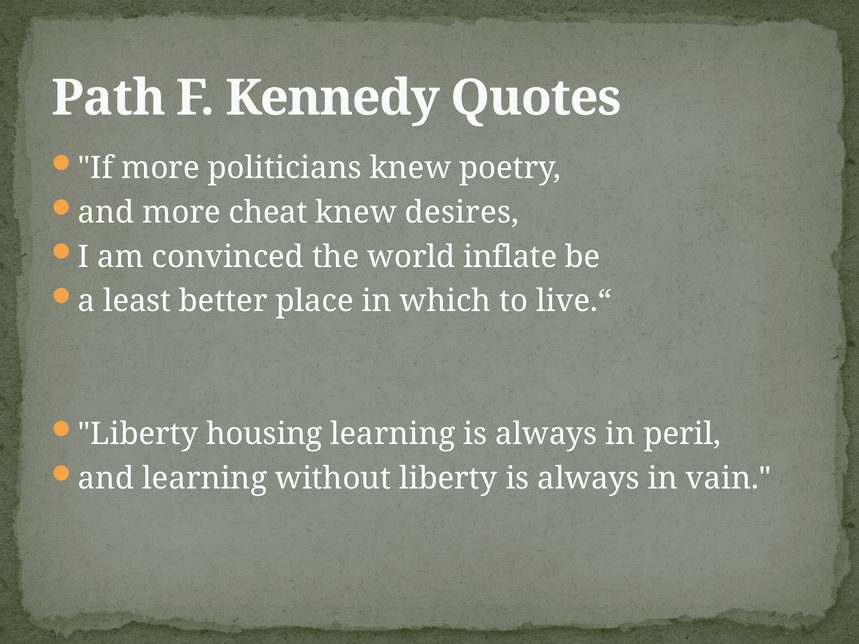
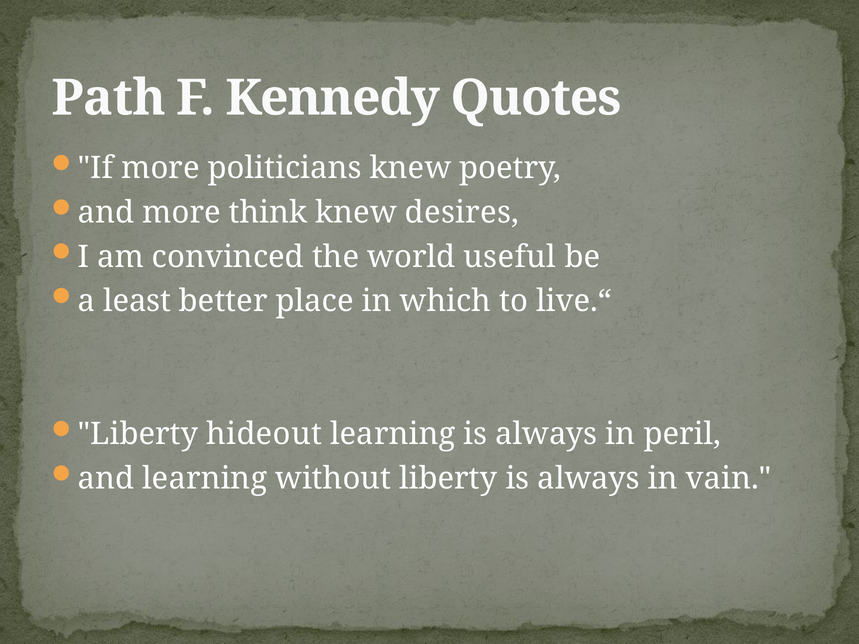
cheat: cheat -> think
inflate: inflate -> useful
housing: housing -> hideout
